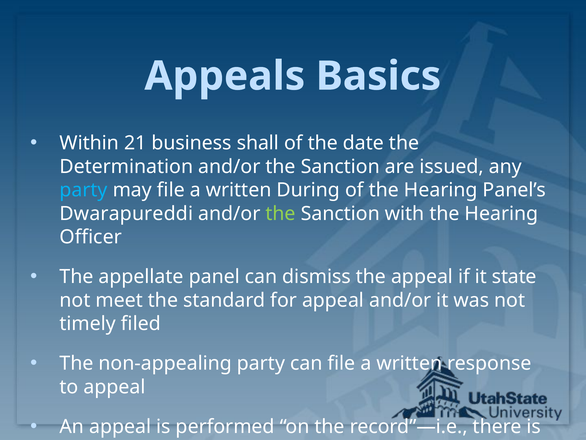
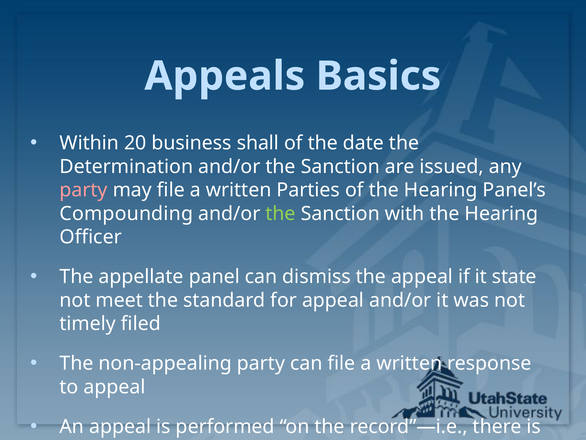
21: 21 -> 20
party at (84, 190) colour: light blue -> pink
During: During -> Parties
Dwarapureddi: Dwarapureddi -> Compounding
